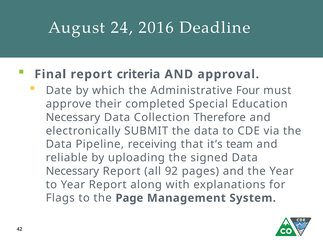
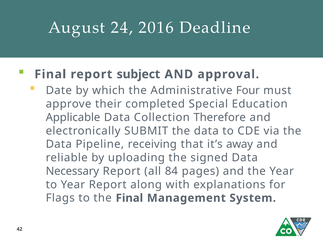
criteria: criteria -> subject
Necessary at (73, 118): Necessary -> Applicable
team: team -> away
92: 92 -> 84
the Page: Page -> Final
